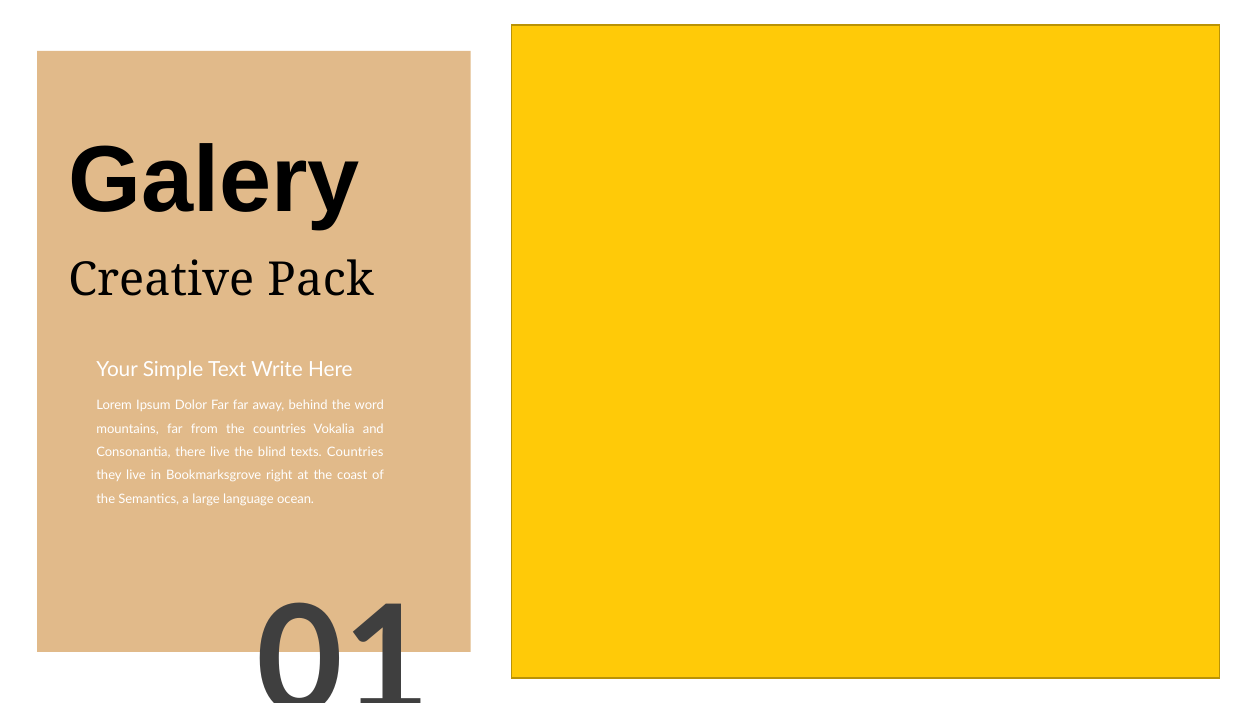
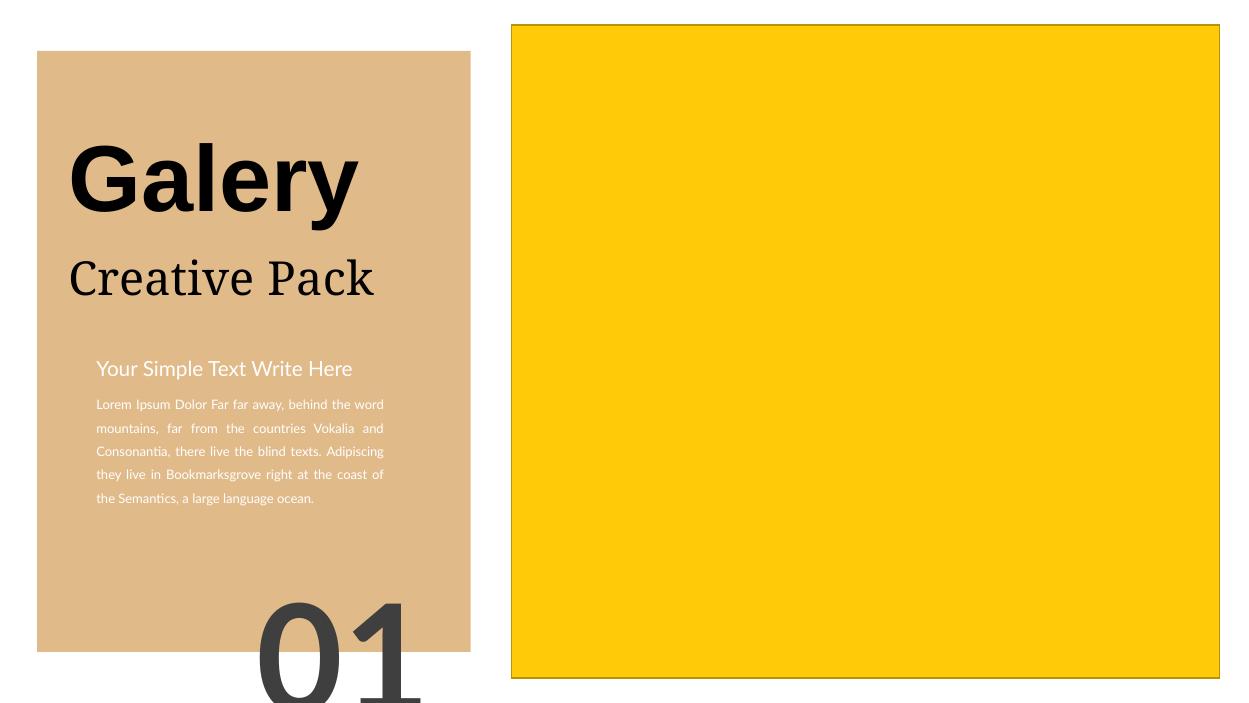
texts Countries: Countries -> Adipiscing
